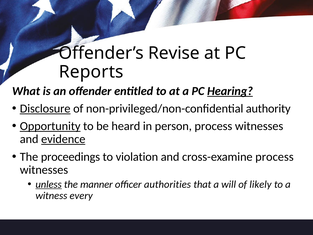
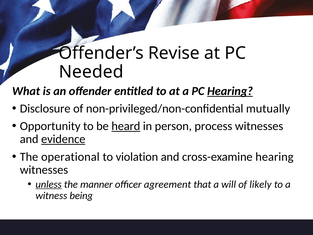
Reports: Reports -> Needed
Disclosure underline: present -> none
authority: authority -> mutually
Opportunity underline: present -> none
heard underline: none -> present
proceedings: proceedings -> operational
cross-examine process: process -> hearing
authorities: authorities -> agreement
every: every -> being
